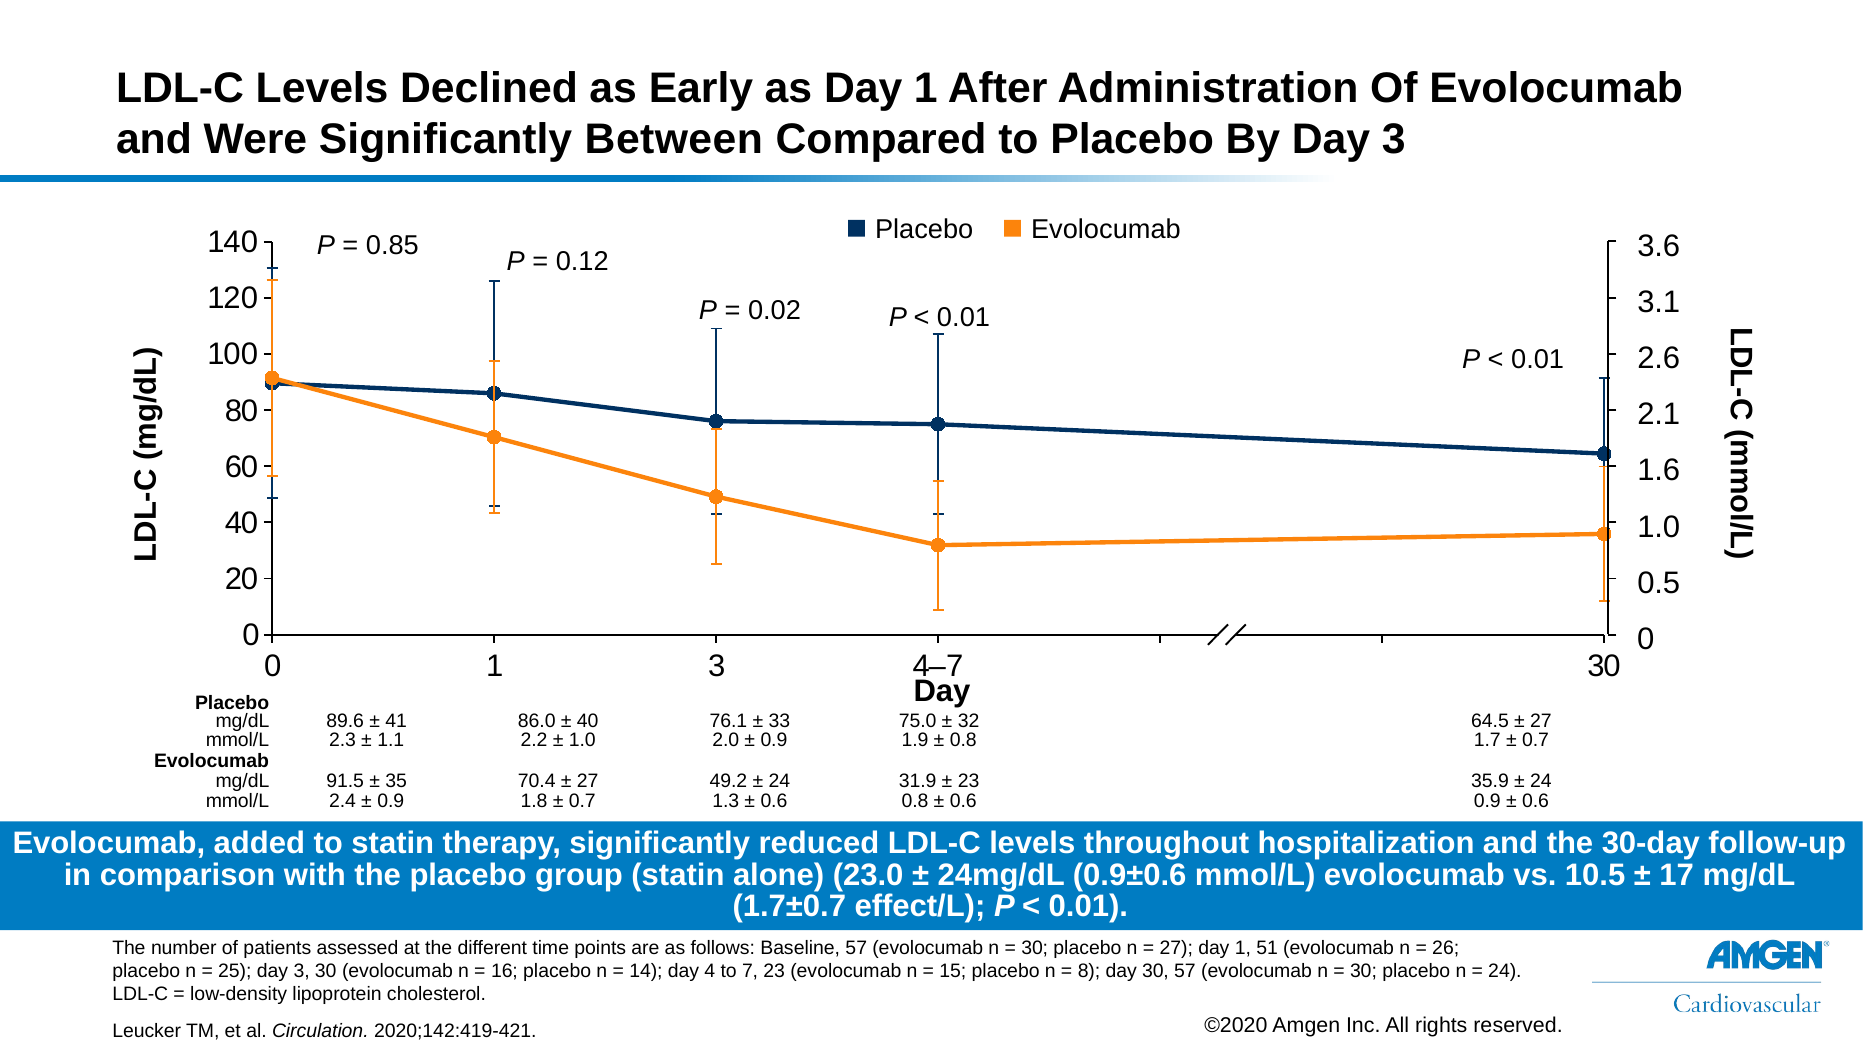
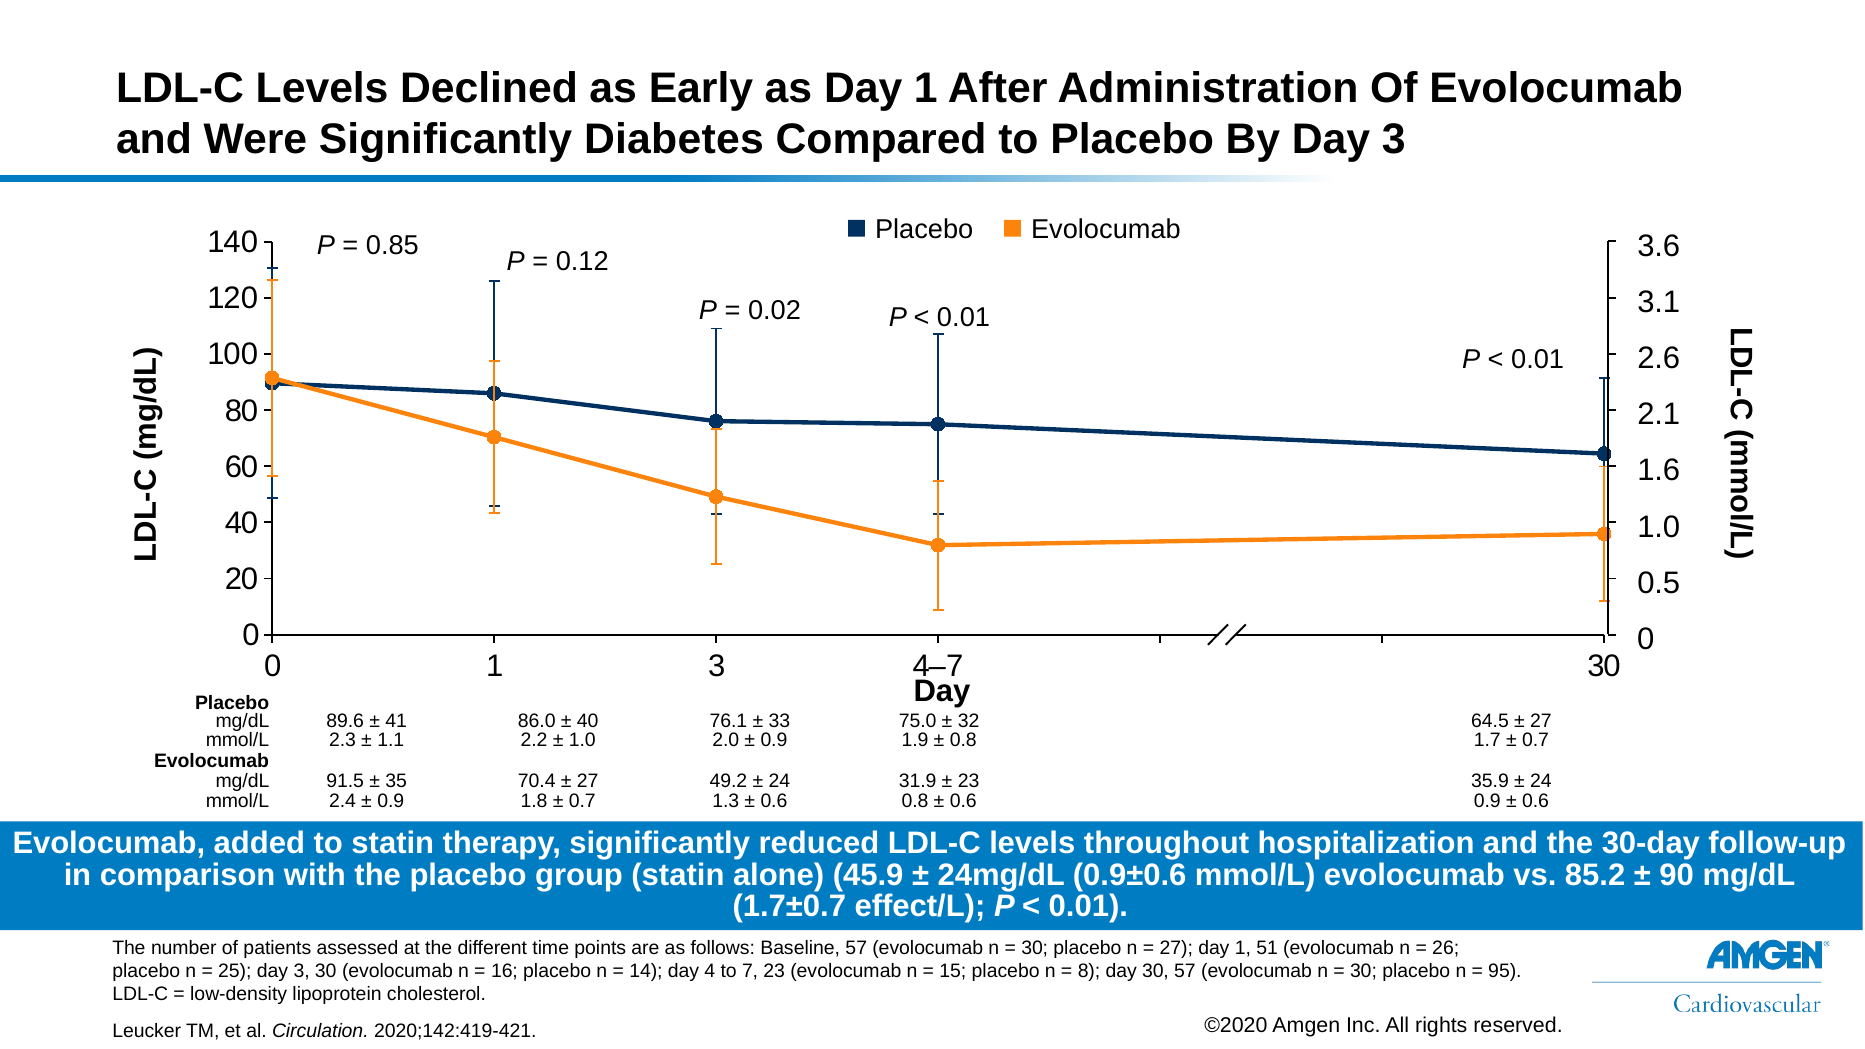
Between: Between -> Diabetes
23.0: 23.0 -> 45.9
10.5: 10.5 -> 85.2
17: 17 -> 90
24 at (1505, 971): 24 -> 95
